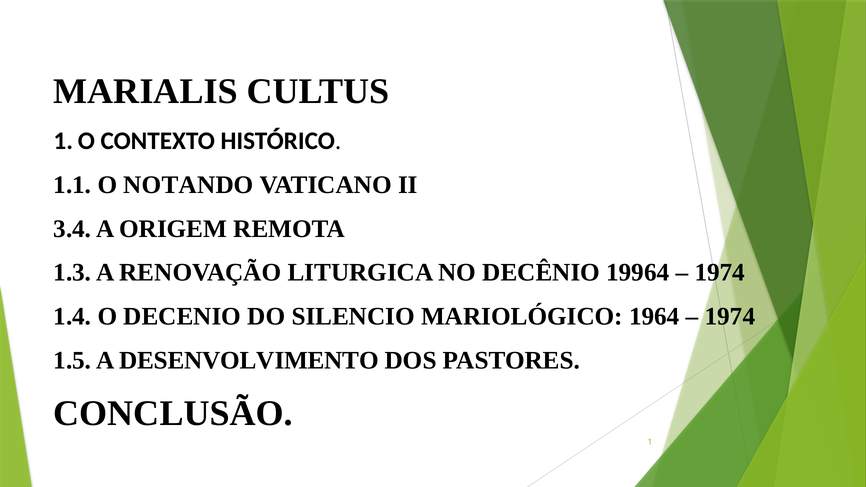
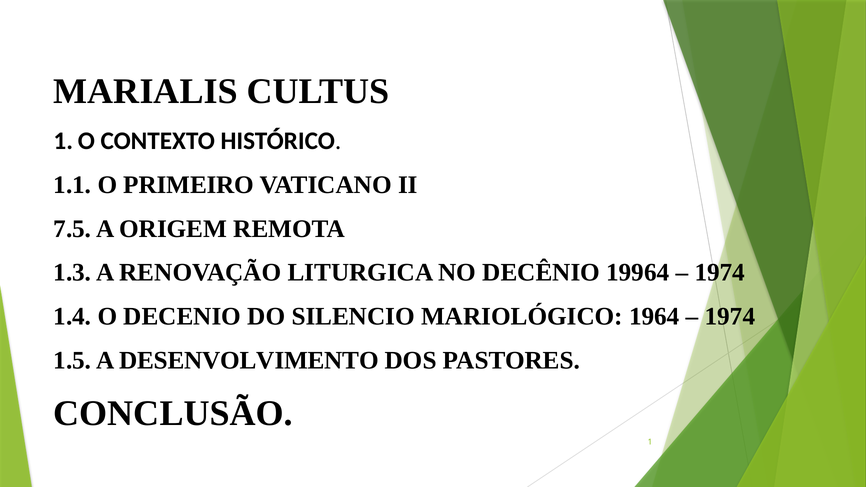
NOTANDO: NOTANDO -> PRIMEIRO
3.4: 3.4 -> 7.5
